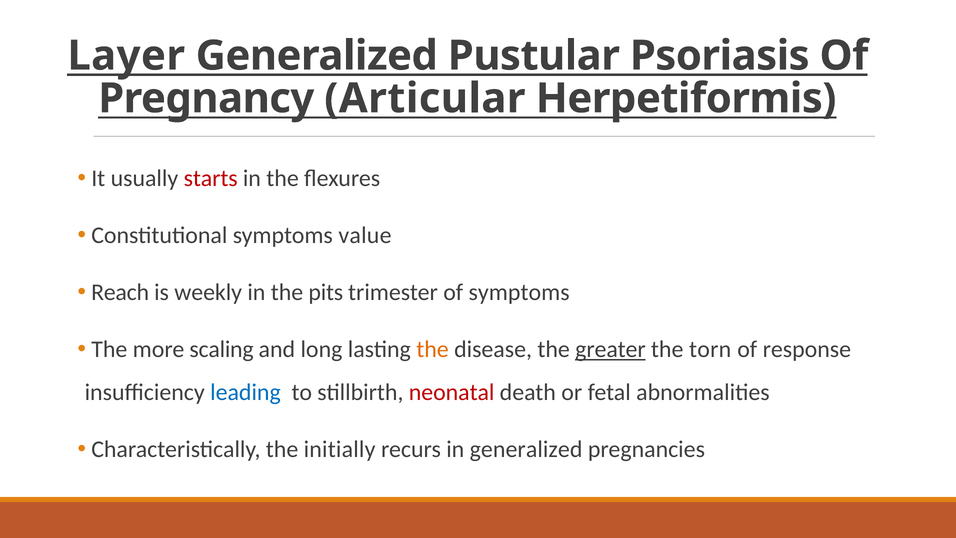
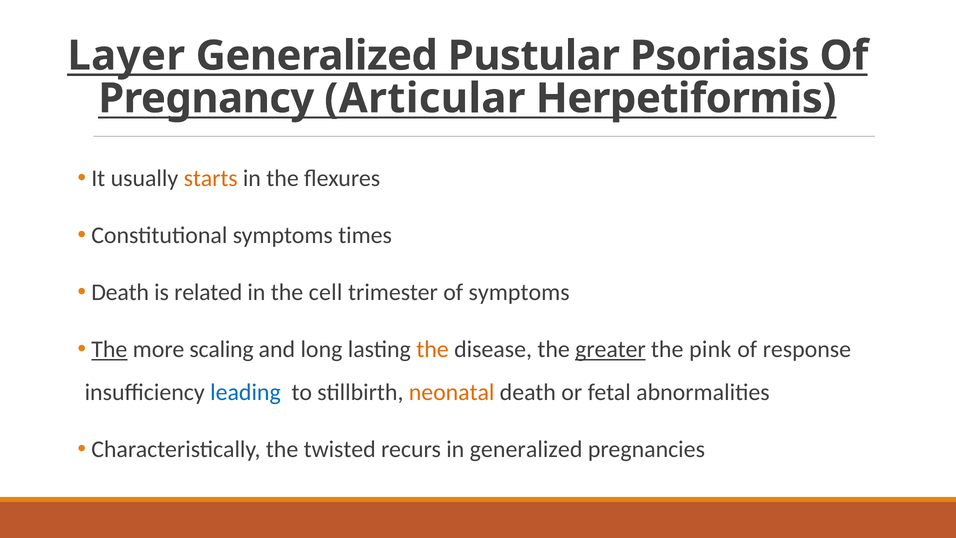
starts colour: red -> orange
value: value -> times
Reach at (120, 292): Reach -> Death
weekly: weekly -> related
pits: pits -> cell
The at (109, 349) underline: none -> present
torn: torn -> pink
neonatal colour: red -> orange
initially: initially -> twisted
